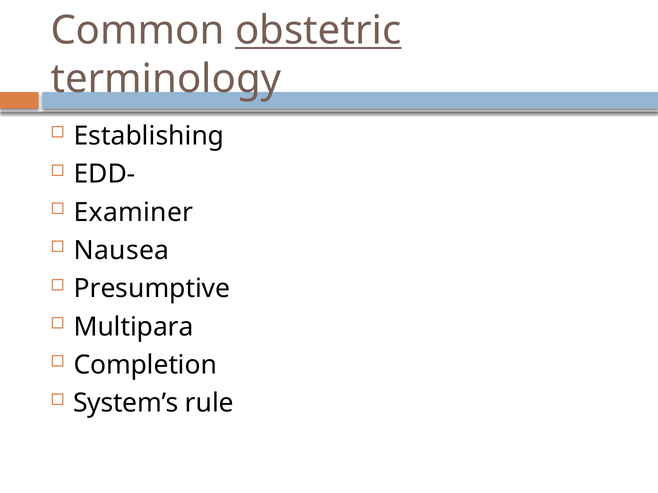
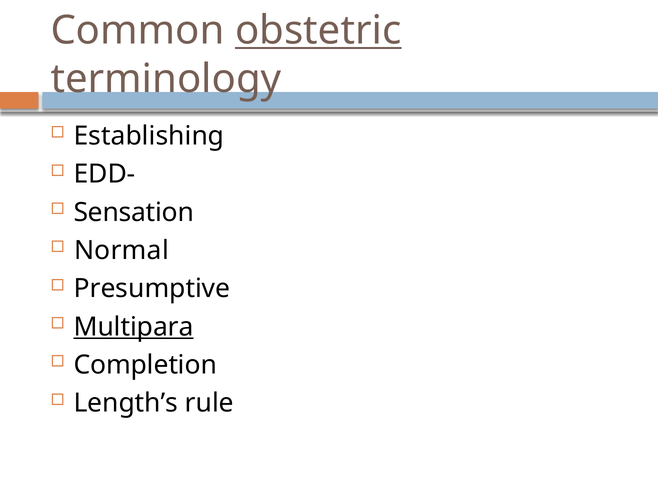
Examiner: Examiner -> Sensation
Nausea: Nausea -> Normal
Multipara underline: none -> present
System’s: System’s -> Length’s
